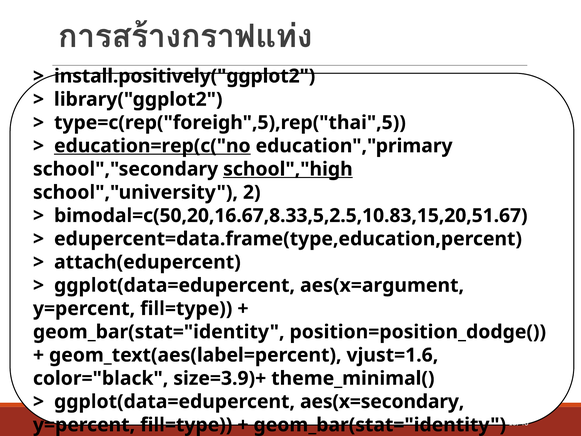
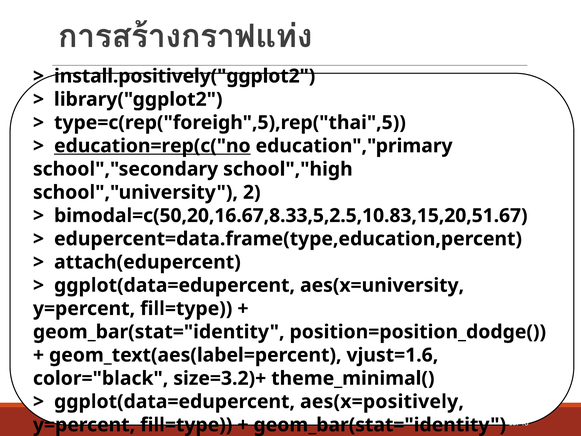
school","high underline: present -> none
aes(x=argument: aes(x=argument -> aes(x=university
size=3.9)+: size=3.9)+ -> size=3.2)+
aes(x=secondary: aes(x=secondary -> aes(x=positively
